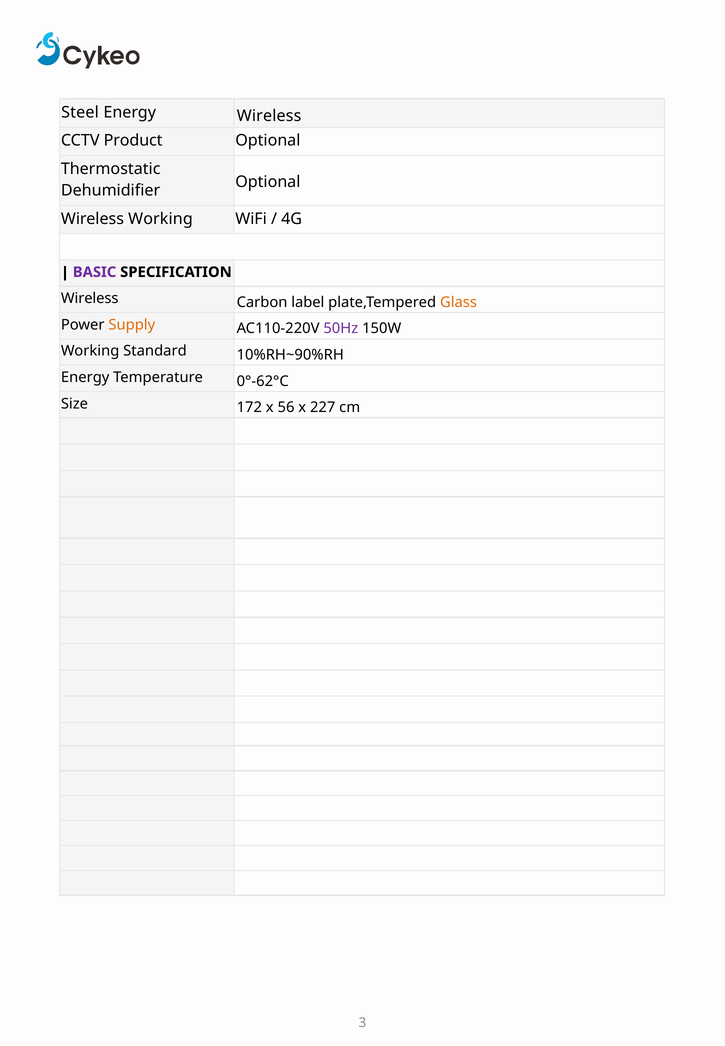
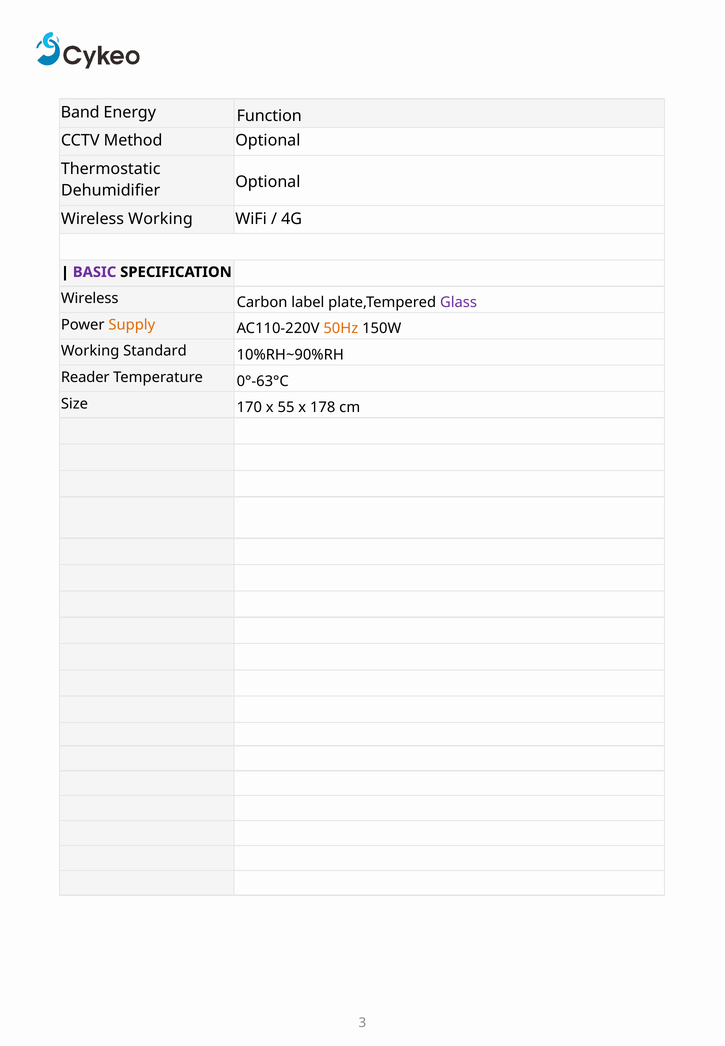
Steel: Steel -> Band
Energy Wireless: Wireless -> Function
Product: Product -> Method
Glass colour: orange -> purple
50Hz colour: purple -> orange
Energy at (85, 378): Energy -> Reader
0°-62°C: 0°-62°C -> 0°-63°C
172: 172 -> 170
56: 56 -> 55
227: 227 -> 178
